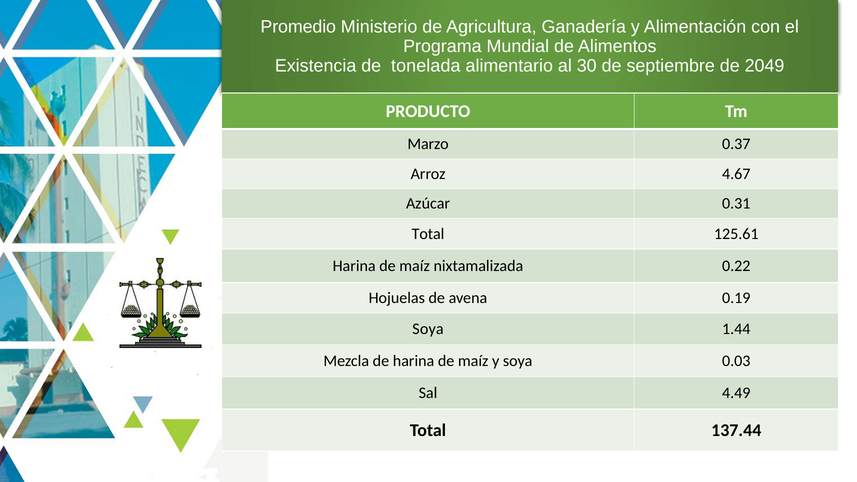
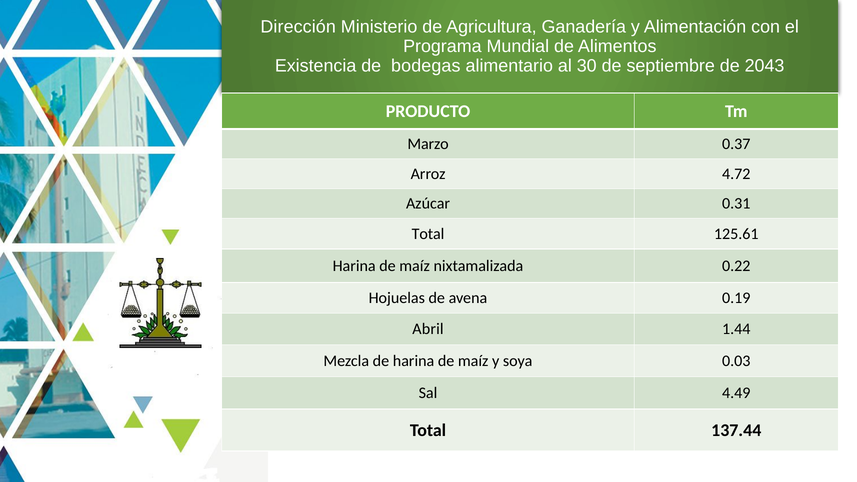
Promedio: Promedio -> Dirección
tonelada: tonelada -> bodegas
2049: 2049 -> 2043
4.67: 4.67 -> 4.72
Soya at (428, 329): Soya -> Abril
